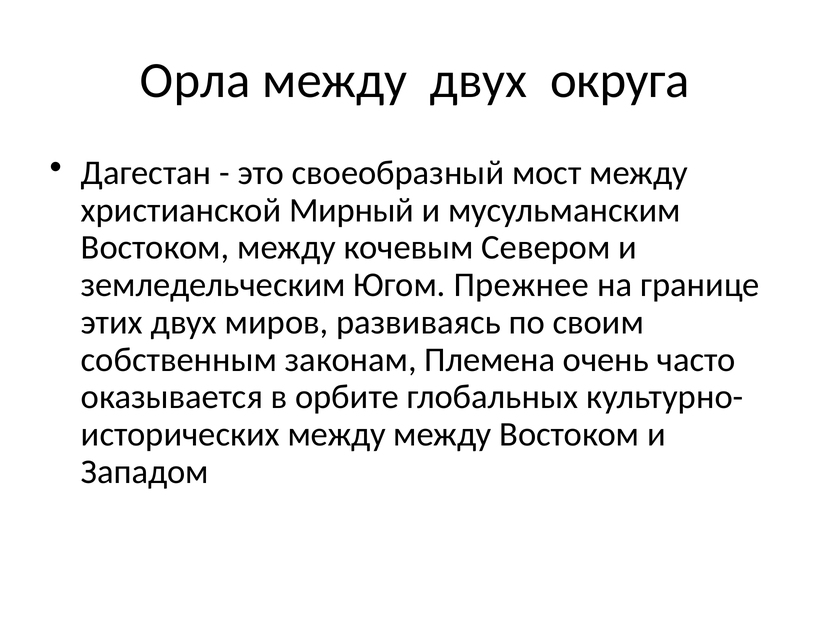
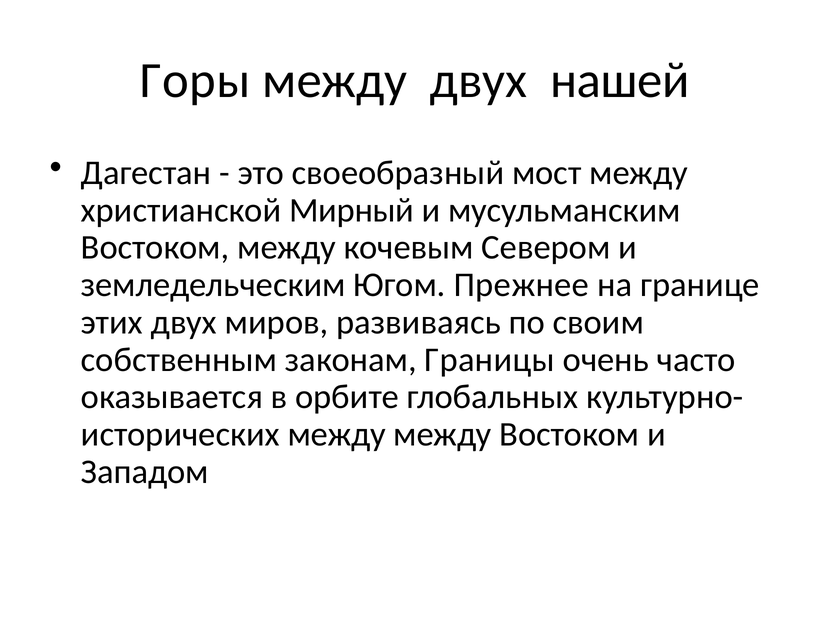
Орла: Орла -> Горы
округа: округа -> нашей
Племена: Племена -> Границы
